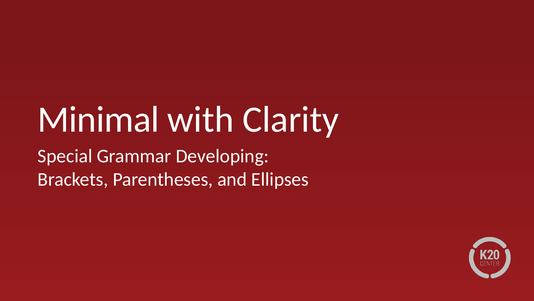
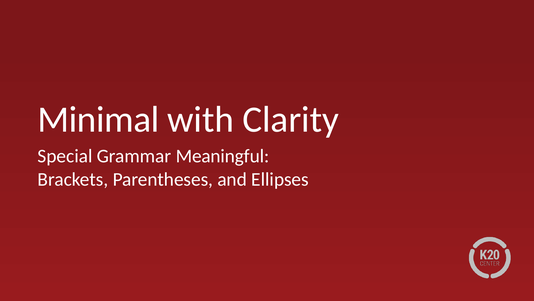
Developing: Developing -> Meaningful
